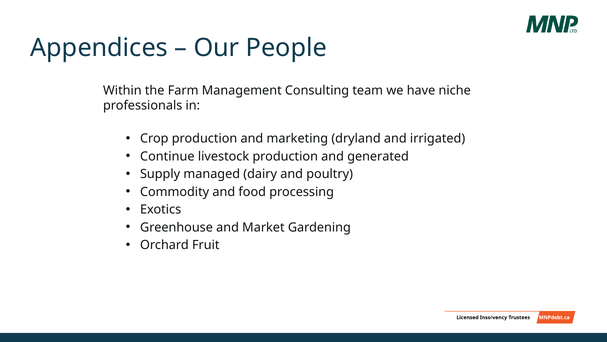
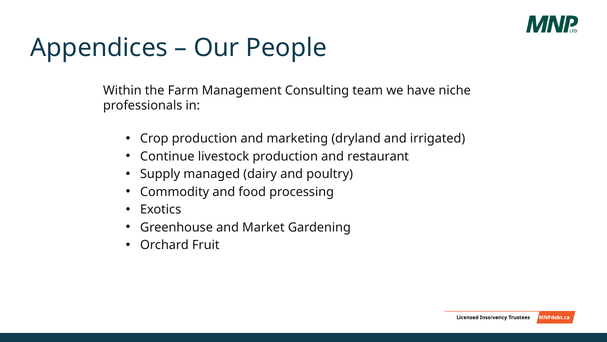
generated: generated -> restaurant
